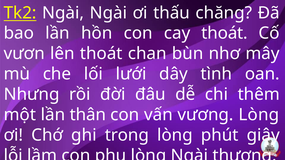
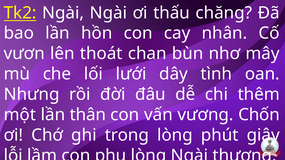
cay thoát: thoát -> nhân
vương Lòng: Lòng -> Chốn
